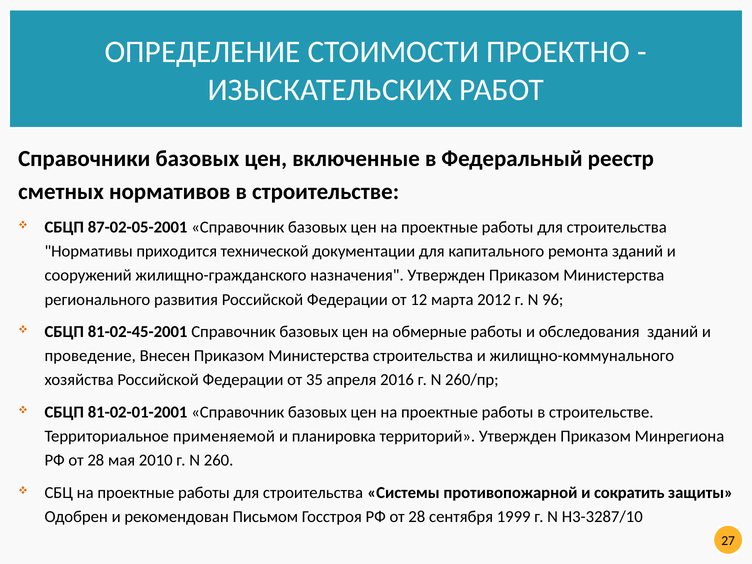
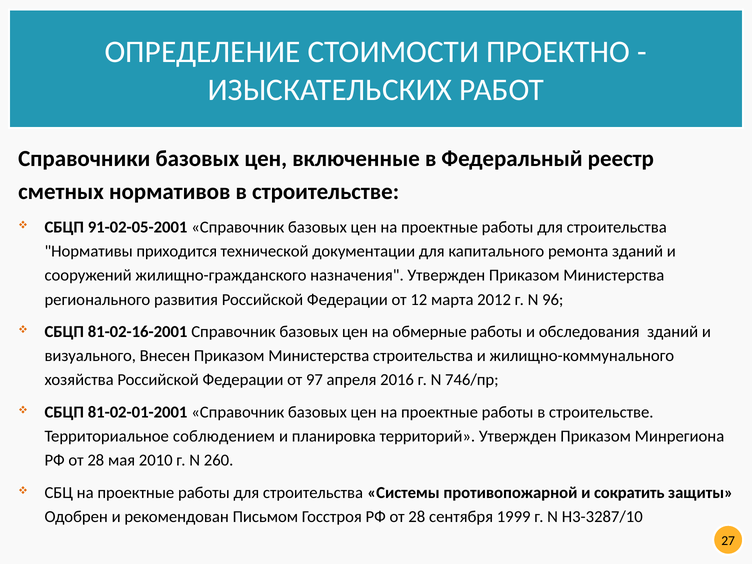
87-02-05-2001: 87-02-05-2001 -> 91-02-05-2001
81-02-45-2001: 81-02-45-2001 -> 81-02-16-2001
проведение: проведение -> визуального
35: 35 -> 97
260/пр: 260/пр -> 746/пр
применяемой: применяемой -> соблюдением
